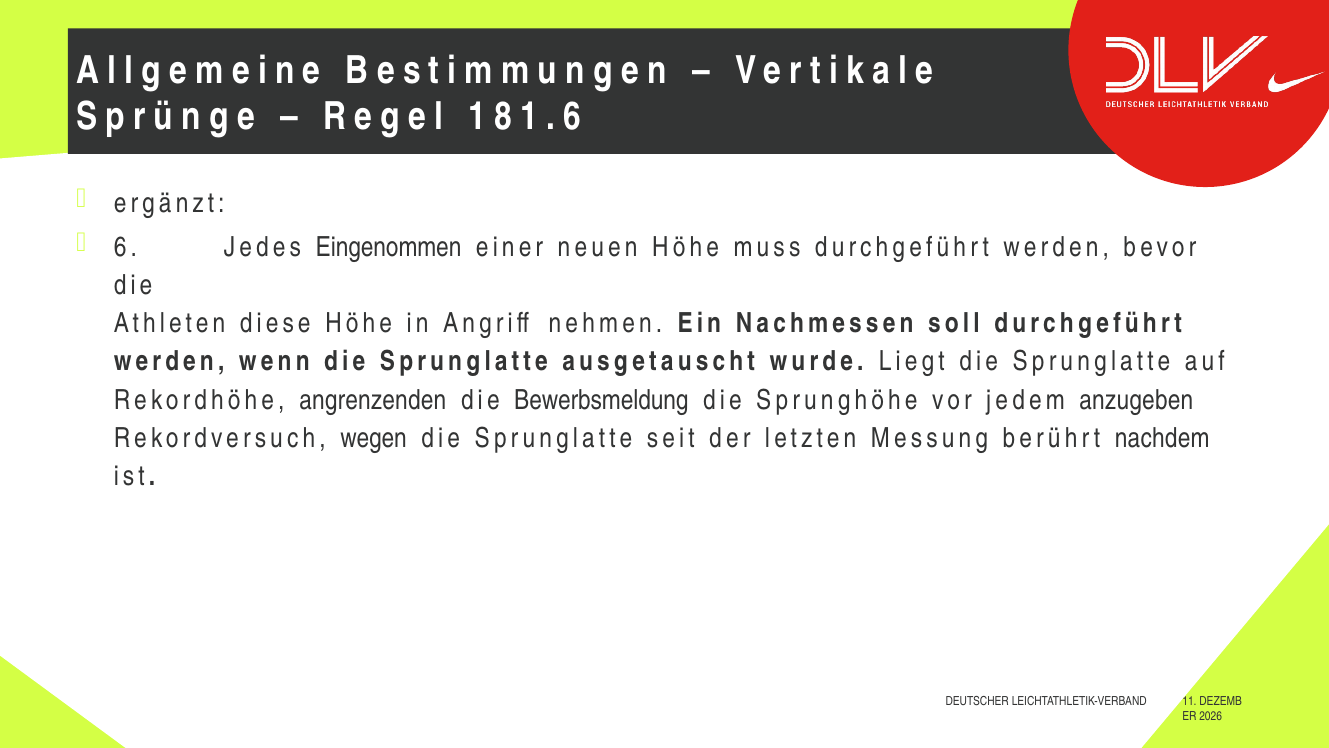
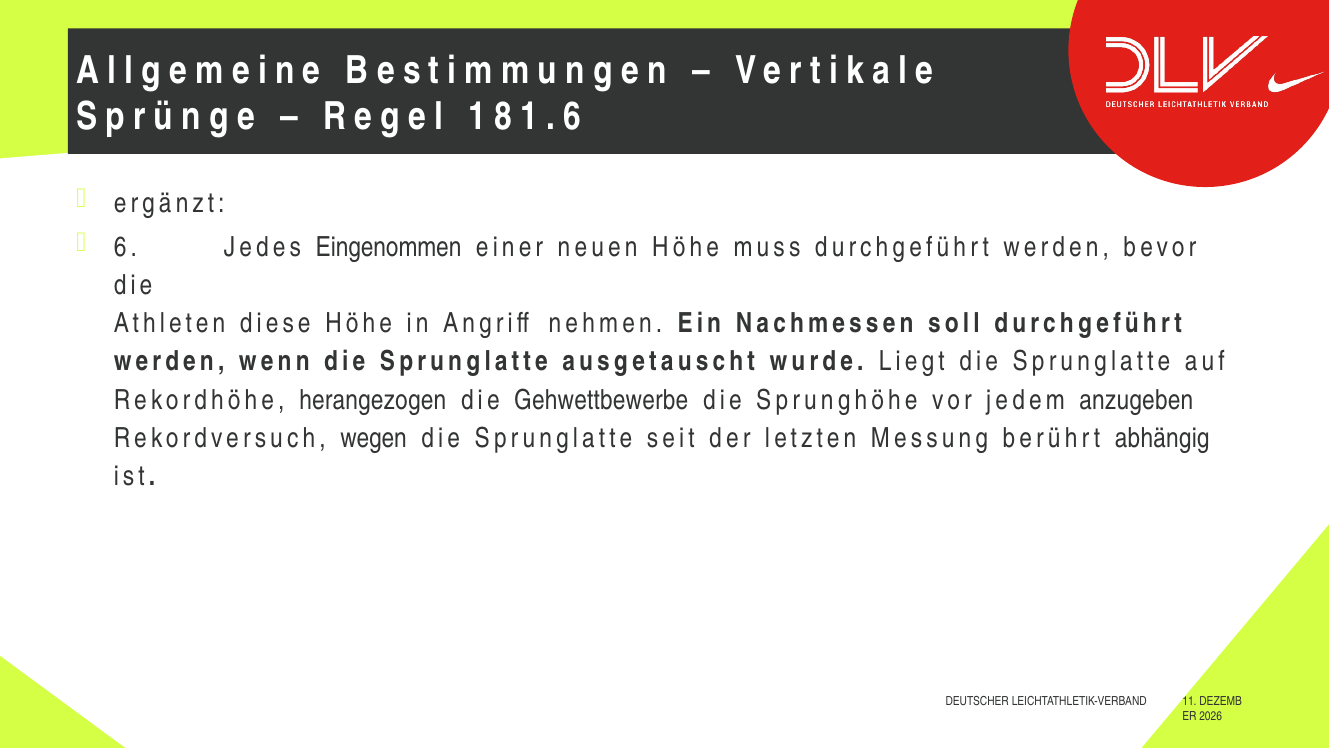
angrenzenden: angrenzenden -> herangezogen
Bewerbsmeldung: Bewerbsmeldung -> Gehwettbewerbe
nachdem: nachdem -> abhängig
